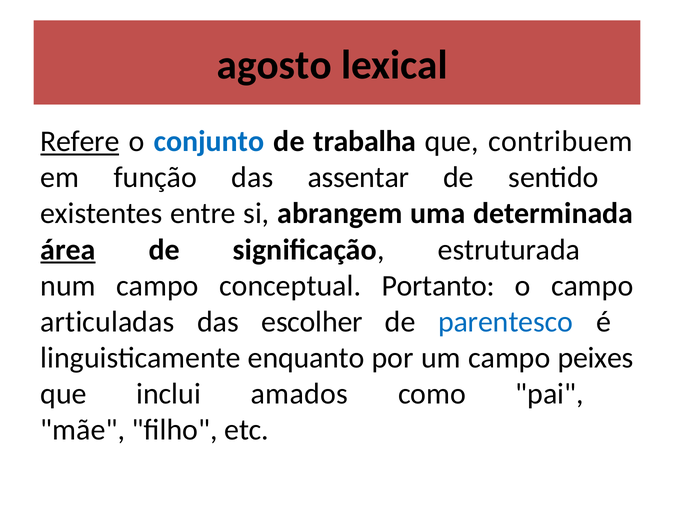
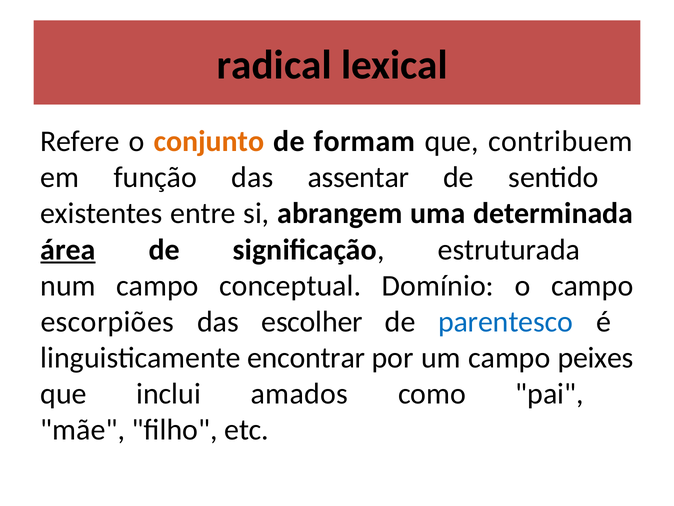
agosto: agosto -> radical
Refere underline: present -> none
conjunto colour: blue -> orange
trabalha: trabalha -> formam
Portanto: Portanto -> Domínio
articuladas: articuladas -> escorpiões
enquanto: enquanto -> encontrar
